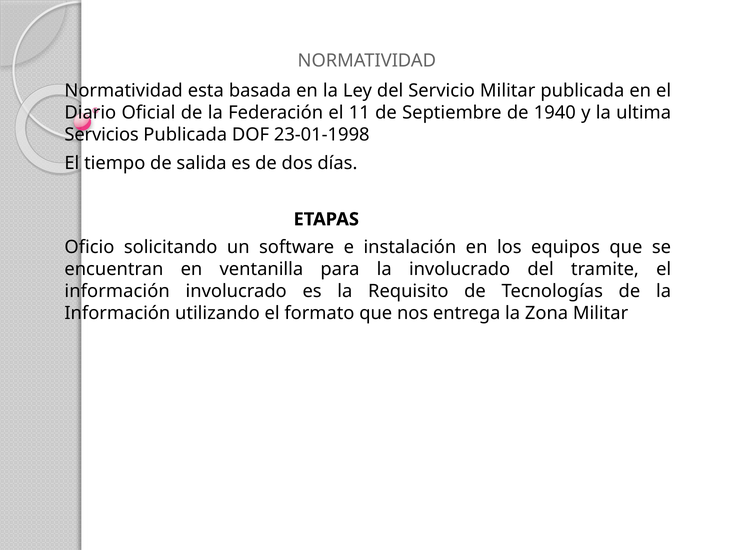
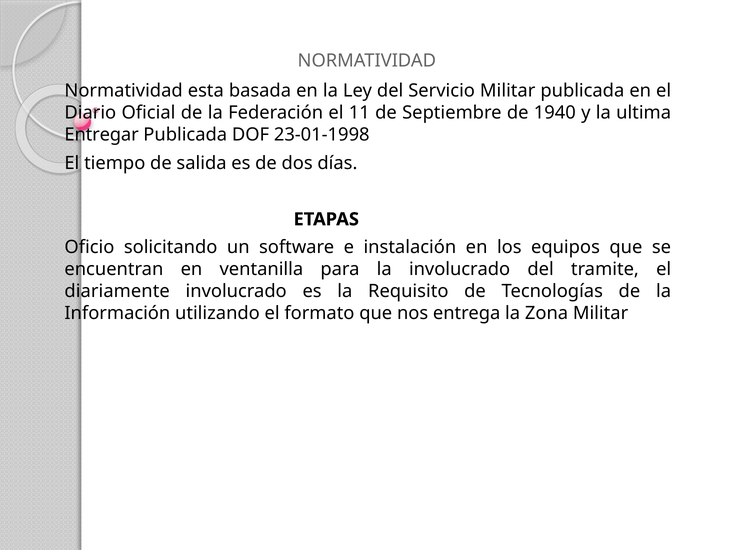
Servicios: Servicios -> Entregar
información at (117, 292): información -> diariamente
